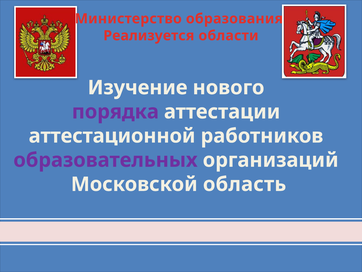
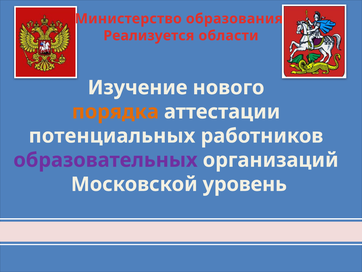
порядка colour: purple -> orange
аттестационной: аттестационной -> потенциальных
область: область -> уровень
